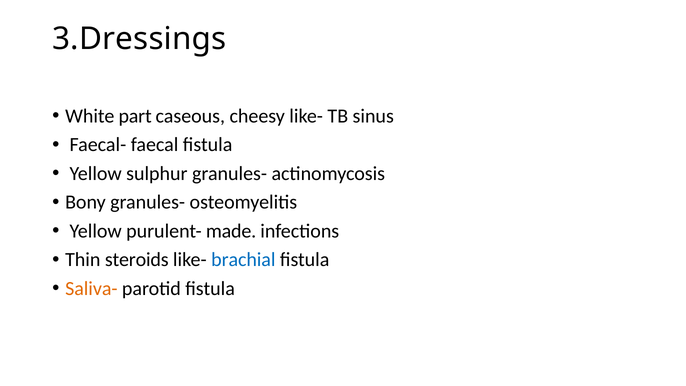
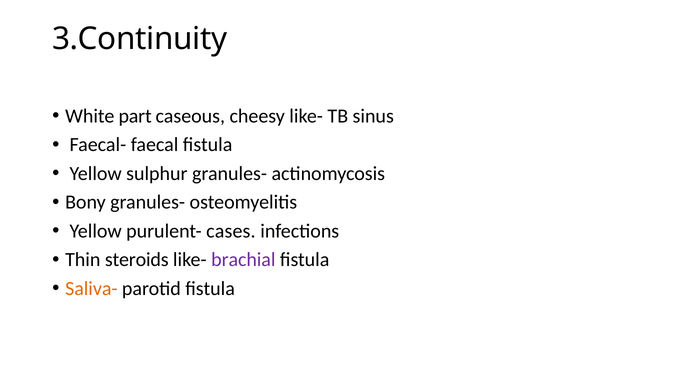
3.Dressings: 3.Dressings -> 3.Continuity
made: made -> cases
brachial colour: blue -> purple
